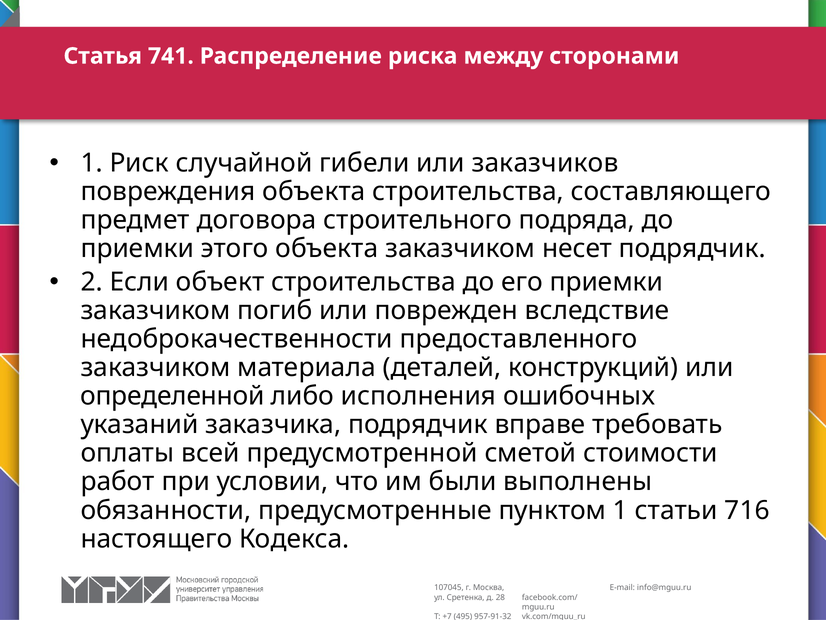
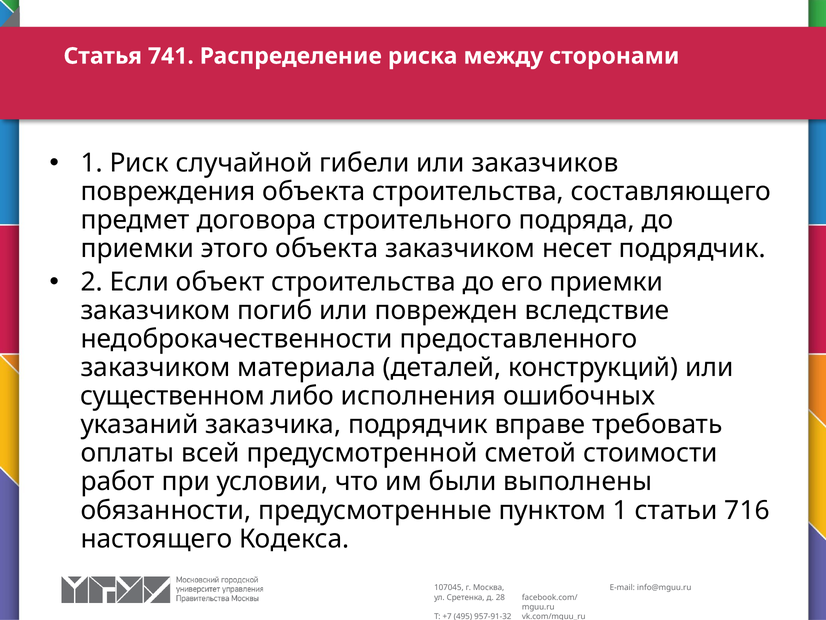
определенной: определенной -> существенном
